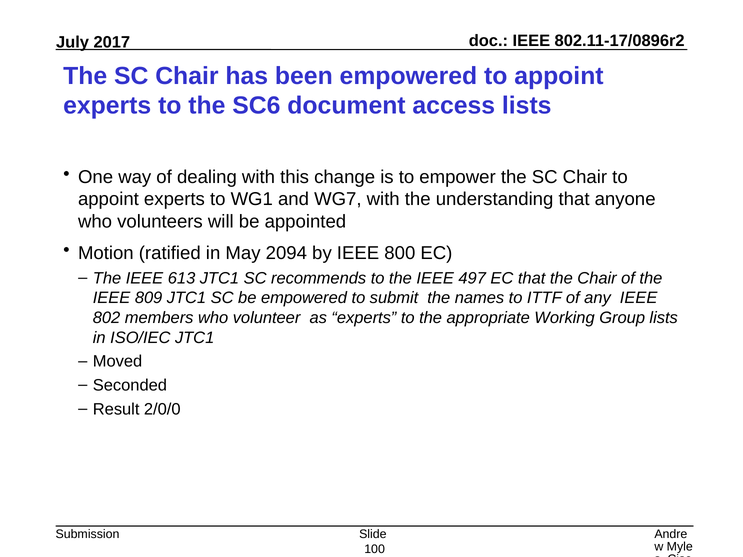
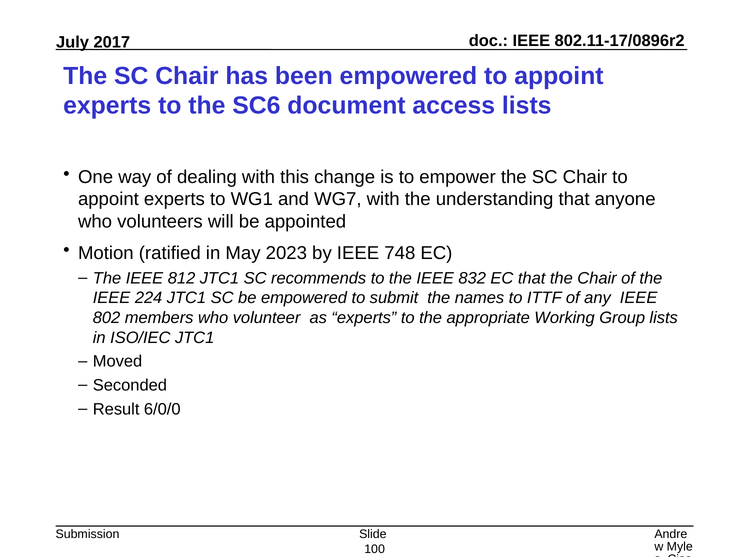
2094: 2094 -> 2023
800: 800 -> 748
613: 613 -> 812
497: 497 -> 832
809: 809 -> 224
2/0/0: 2/0/0 -> 6/0/0
